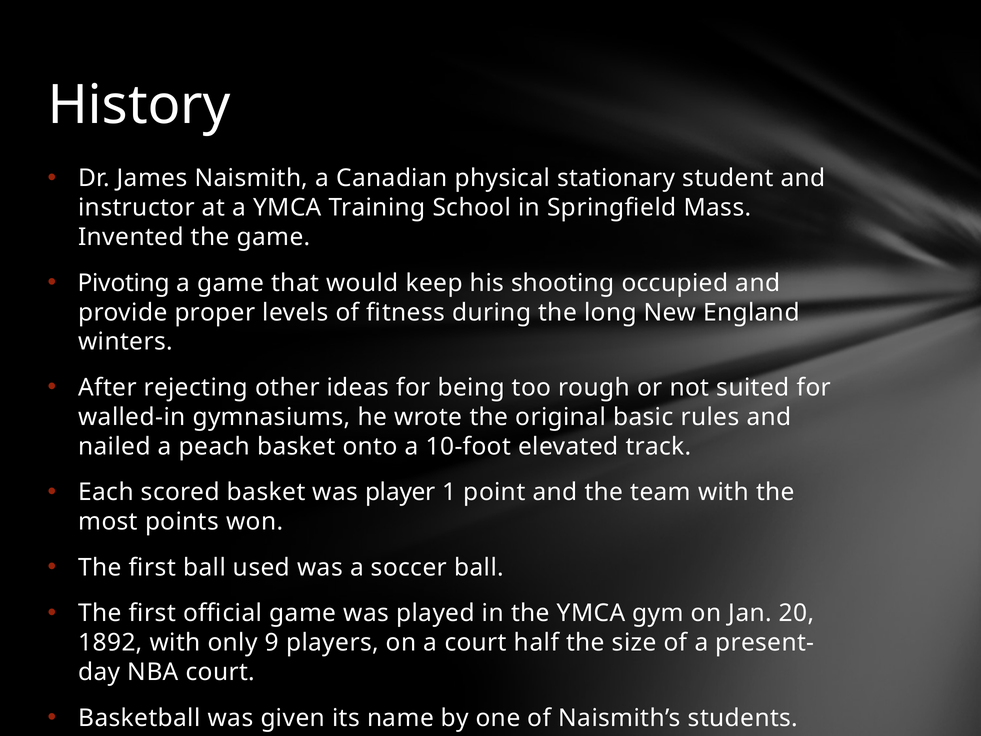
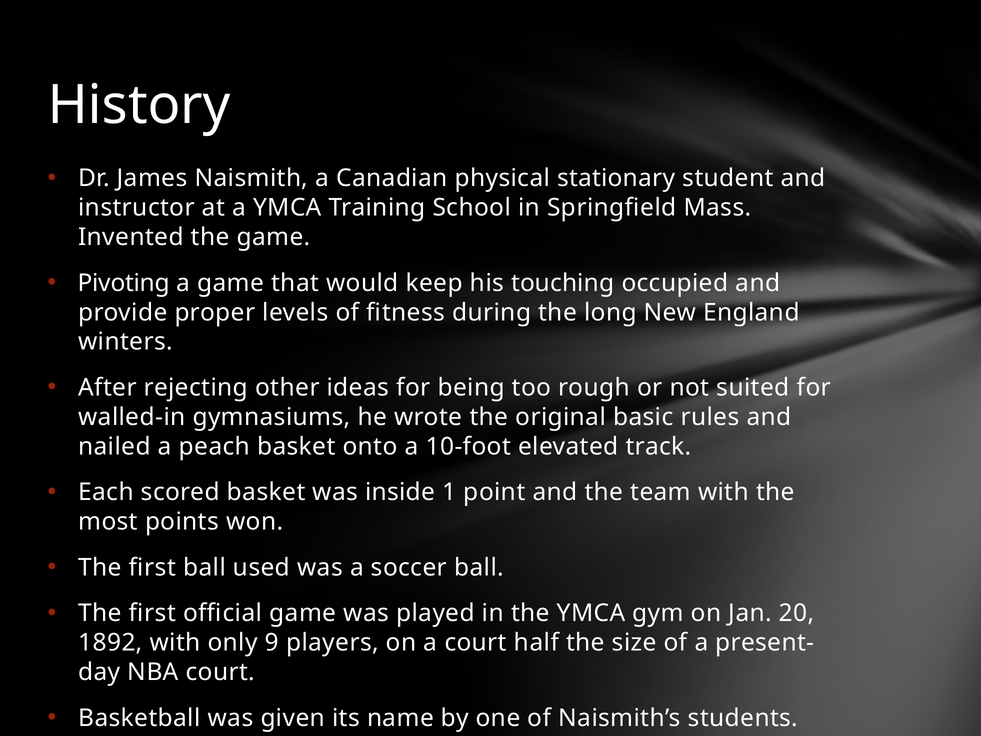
shooting: shooting -> touching
player: player -> inside
